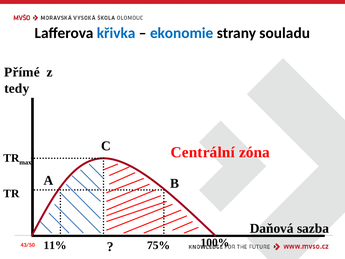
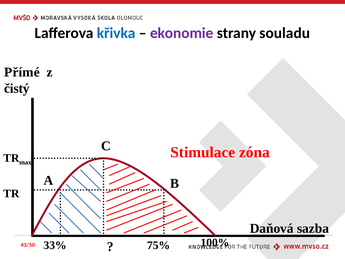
ekonomie colour: blue -> purple
tedy: tedy -> čistý
Centrální: Centrální -> Stimulace
11%: 11% -> 33%
